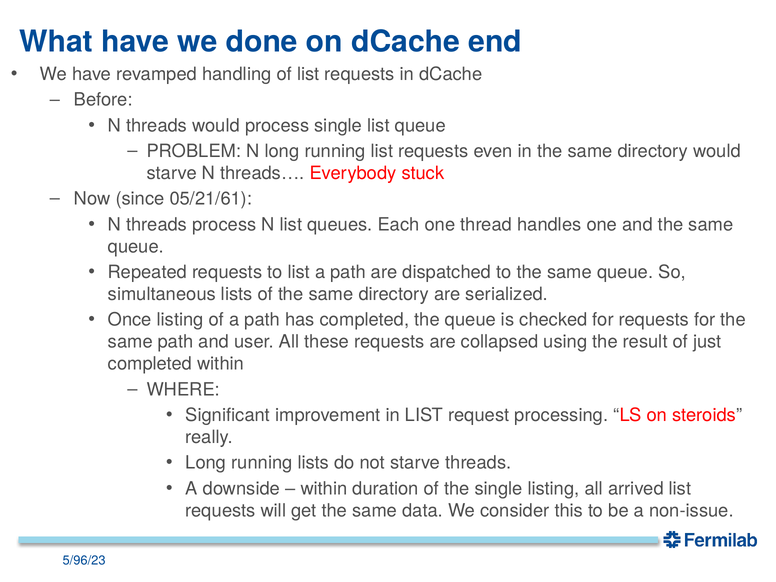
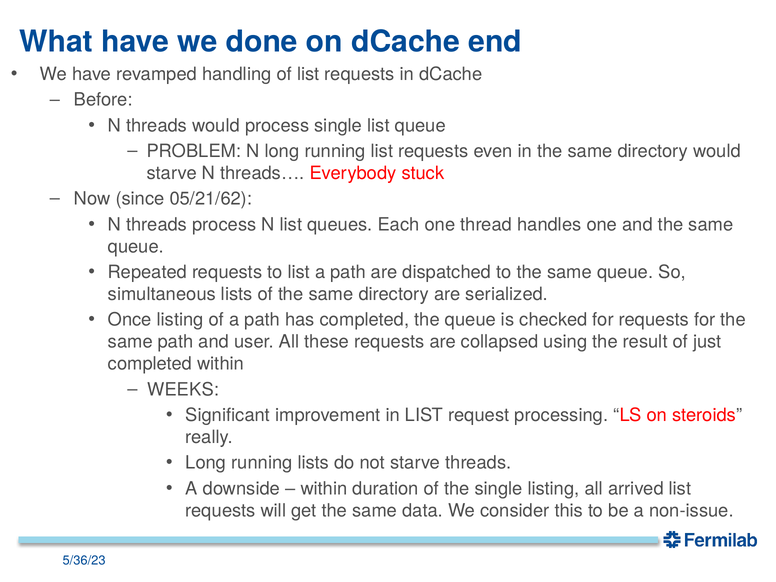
05/21/61: 05/21/61 -> 05/21/62
WHERE: WHERE -> WEEKS
5/96/23: 5/96/23 -> 5/36/23
